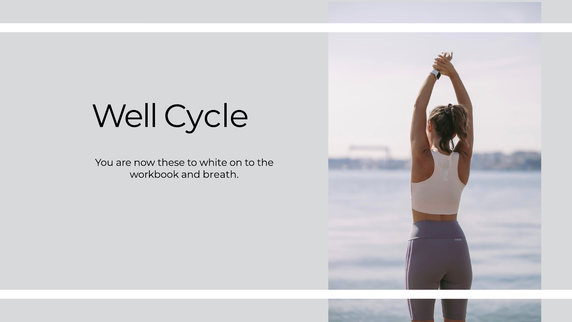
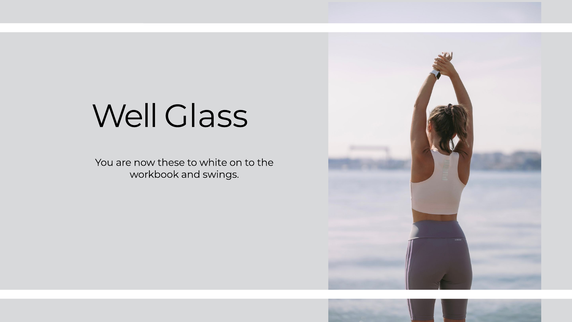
Cycle: Cycle -> Glass
breath: breath -> swings
